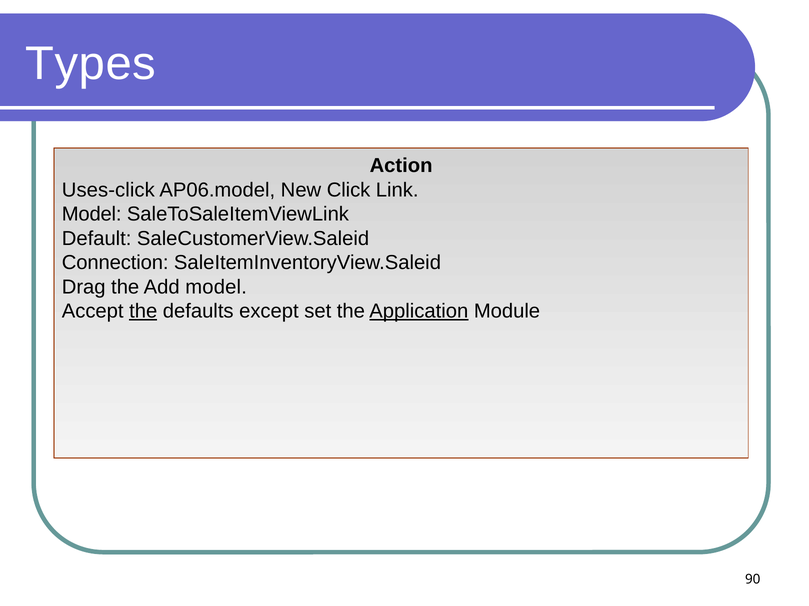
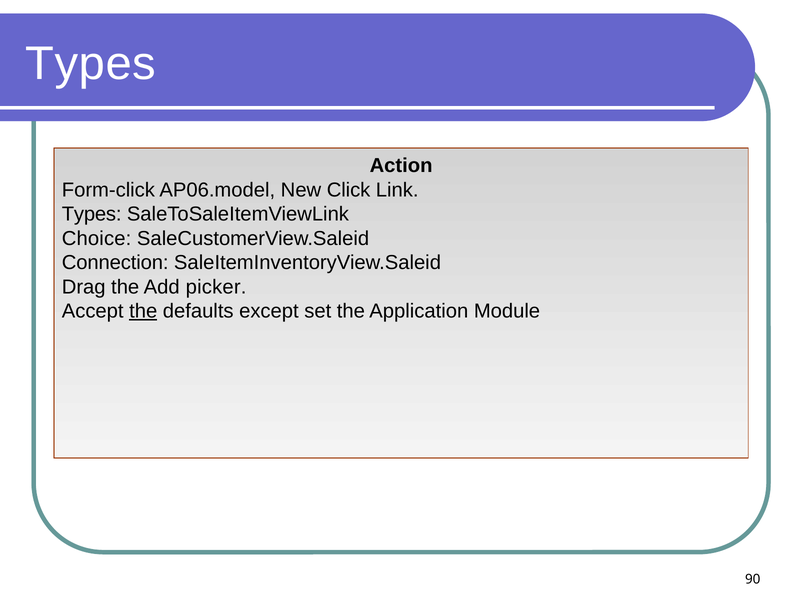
Uses-click: Uses-click -> Form-click
Model at (92, 214): Model -> Types
Default: Default -> Choice
Add model: model -> picker
Application underline: present -> none
